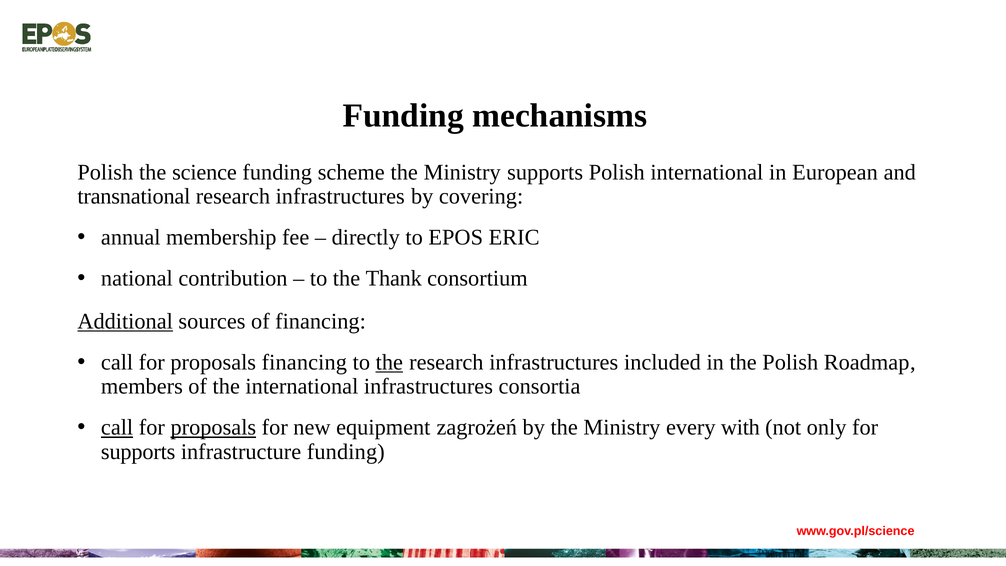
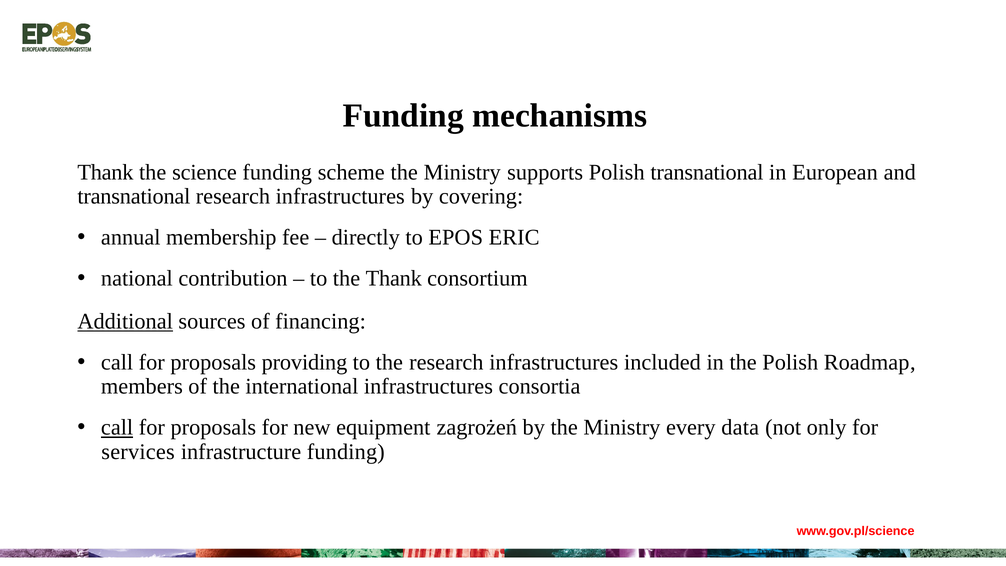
Polish at (105, 172): Polish -> Thank
Polish international: international -> transnational
proposals financing: financing -> providing
the at (389, 362) underline: present -> none
proposals at (213, 427) underline: present -> none
with: with -> data
supports at (138, 452): supports -> services
